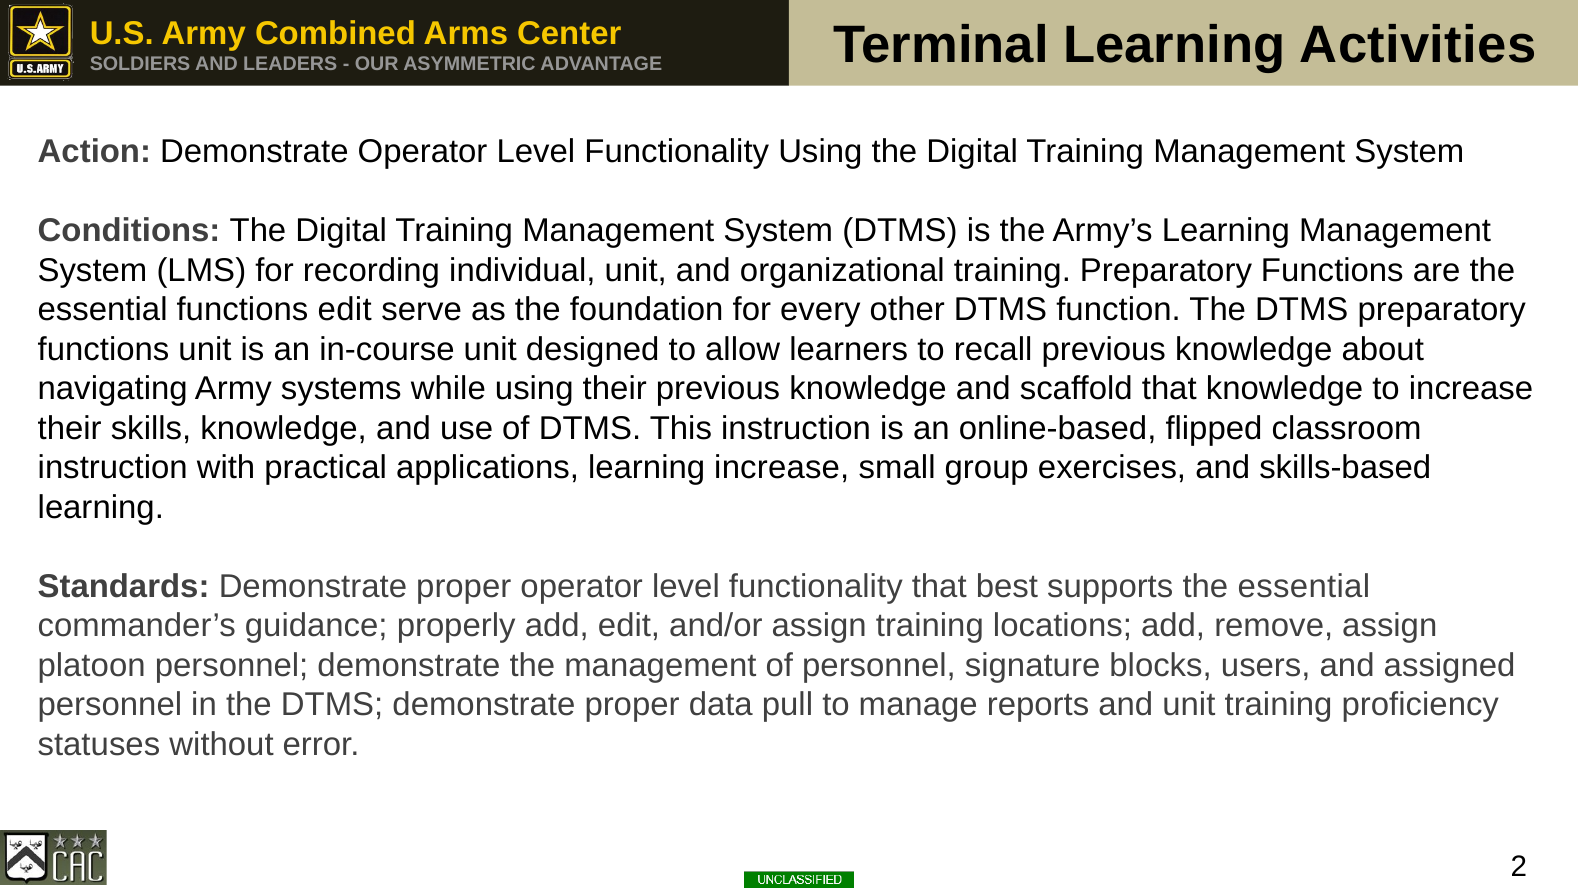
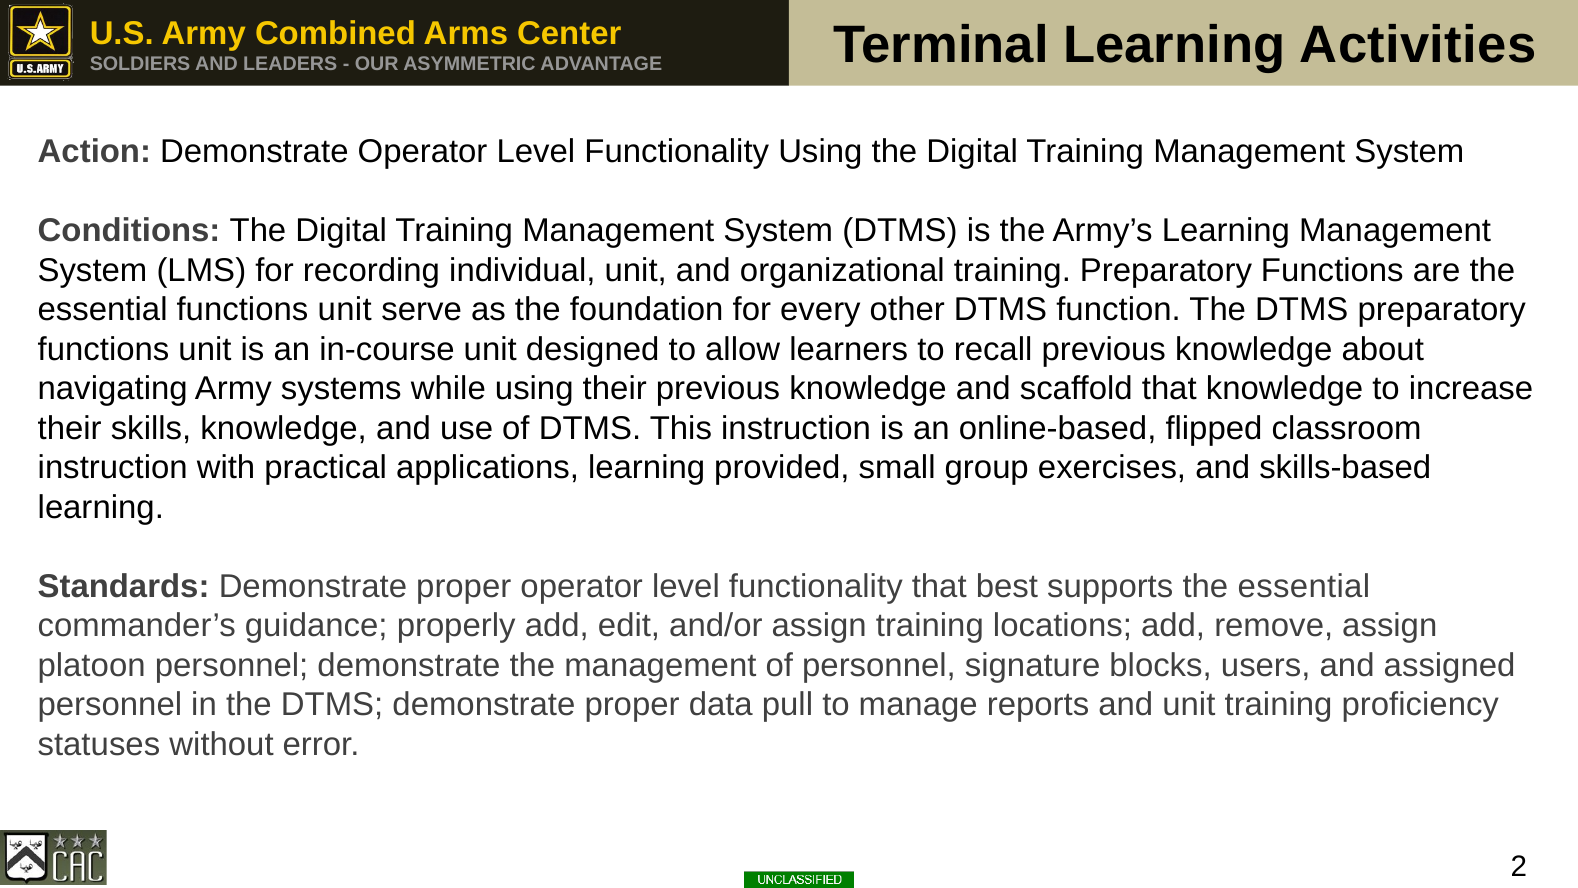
essential functions edit: edit -> unit
learning increase: increase -> provided
